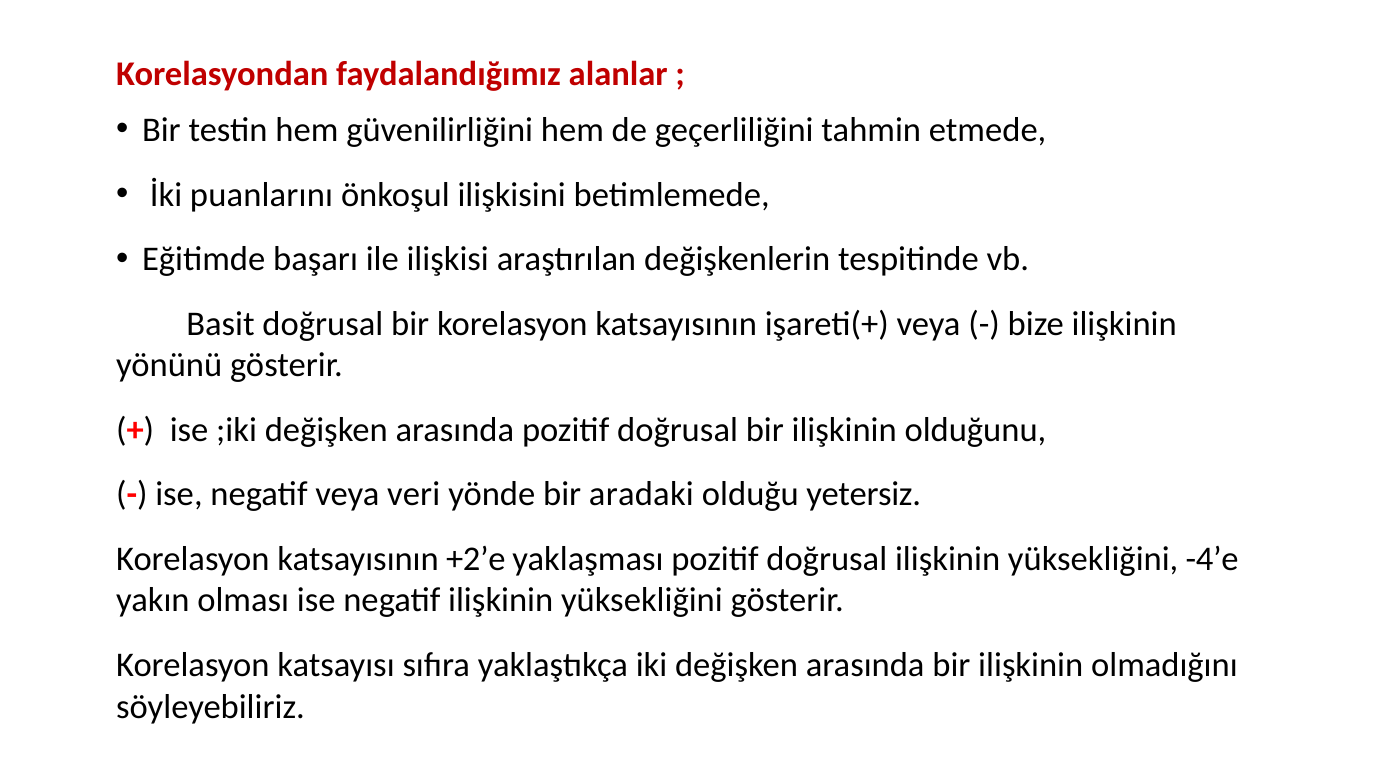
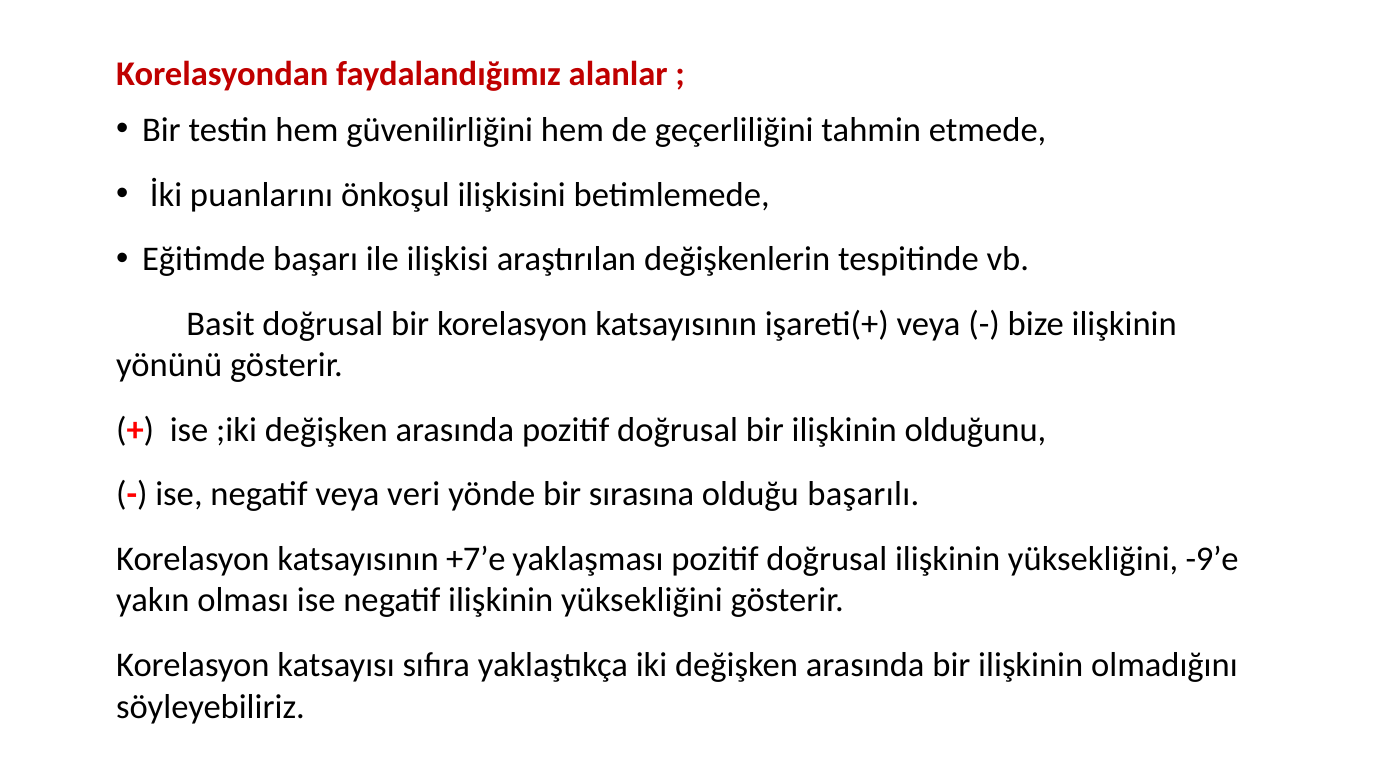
aradaki: aradaki -> sırasına
yetersiz: yetersiz -> başarılı
+2’e: +2’e -> +7’e
-4’e: -4’e -> -9’e
